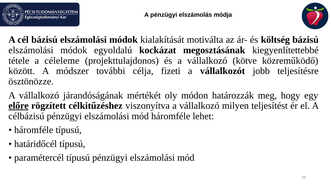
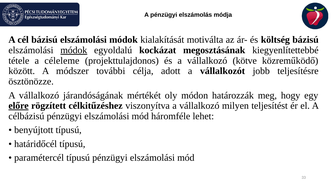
módok at (74, 50) underline: none -> present
fizeti: fizeti -> adott
háromféle at (34, 130): háromféle -> benyújtott
